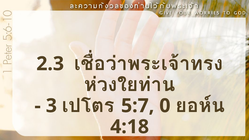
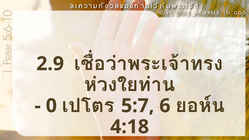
2.3: 2.3 -> 2.9
3: 3 -> 0
0: 0 -> 6
